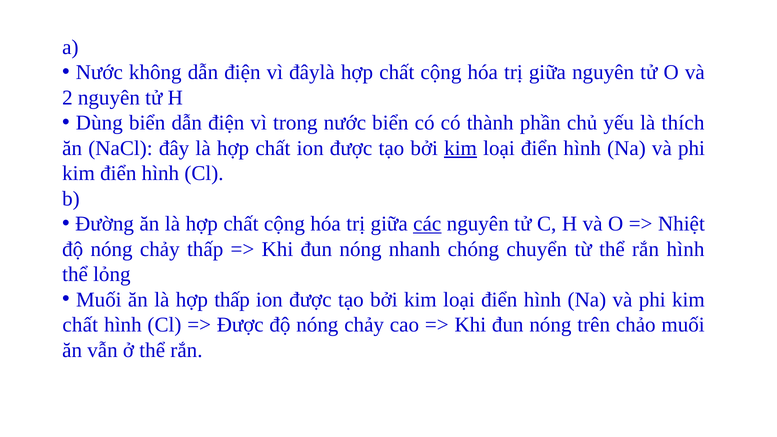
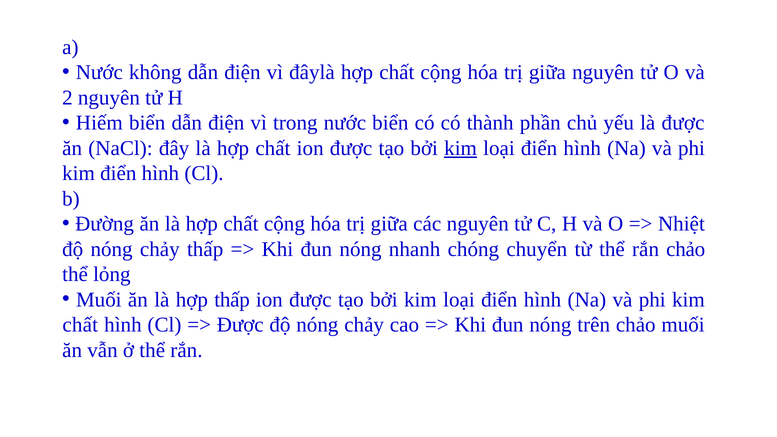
Dùng: Dùng -> Hiếm
là thích: thích -> được
các underline: present -> none
rắn hình: hình -> chảo
